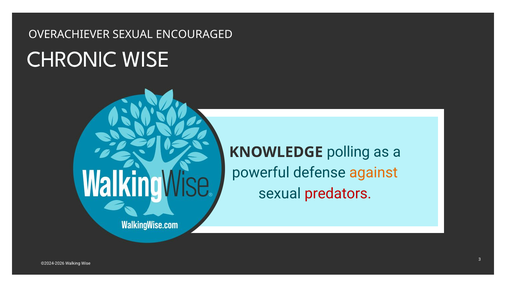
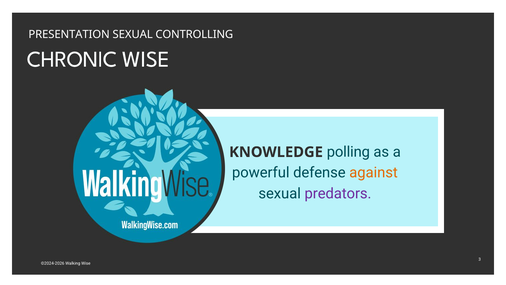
OVERACHIEVER: OVERACHIEVER -> PRESENTATION
ENCOURAGED: ENCOURAGED -> CONTROLLING
predators colour: red -> purple
